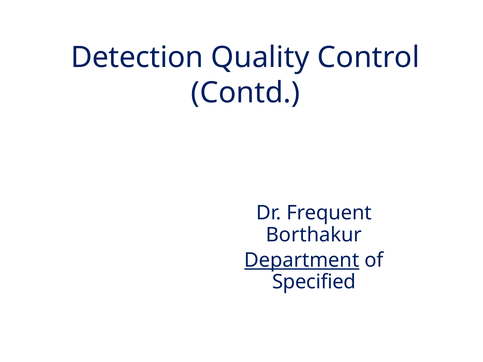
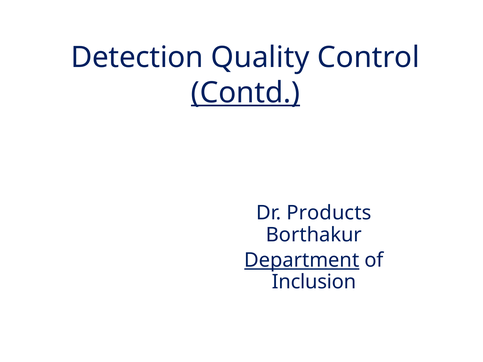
Contd underline: none -> present
Frequent: Frequent -> Products
Specified: Specified -> Inclusion
